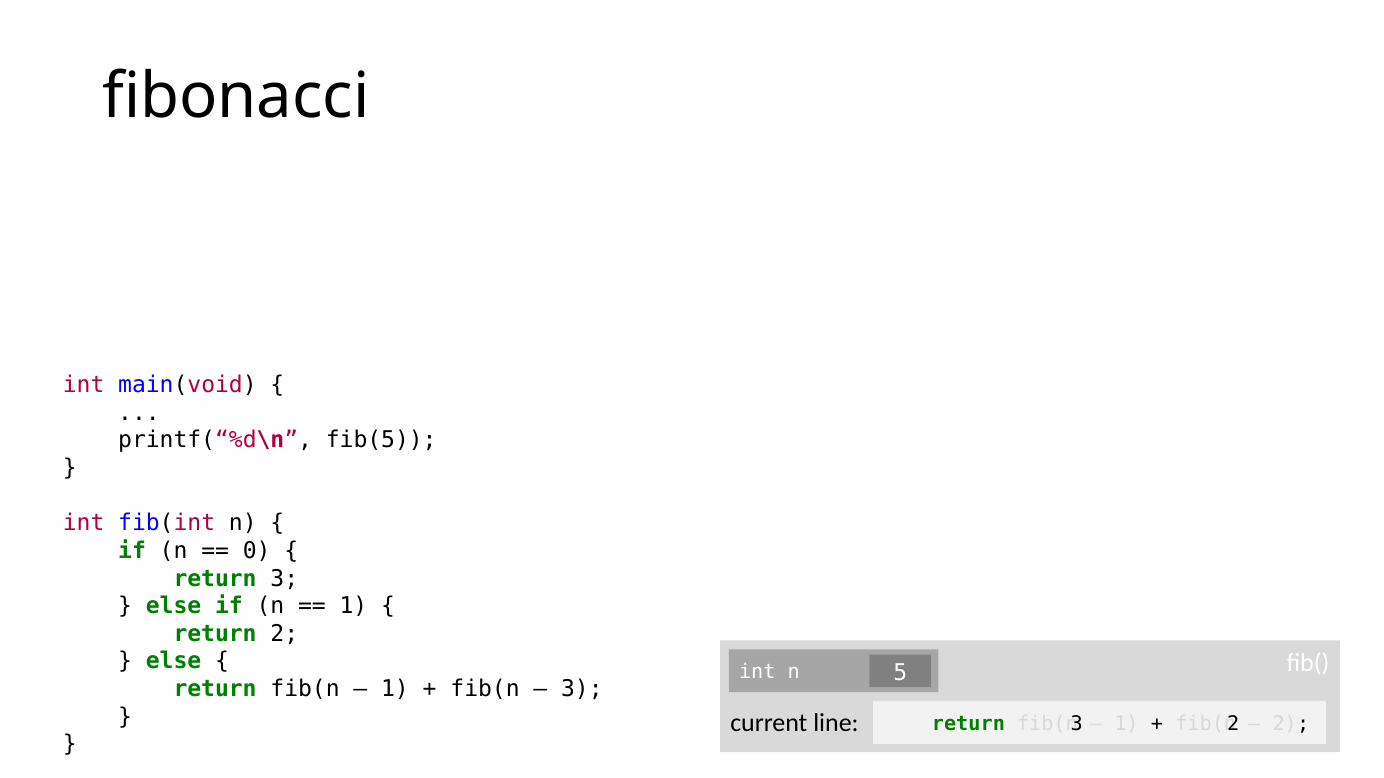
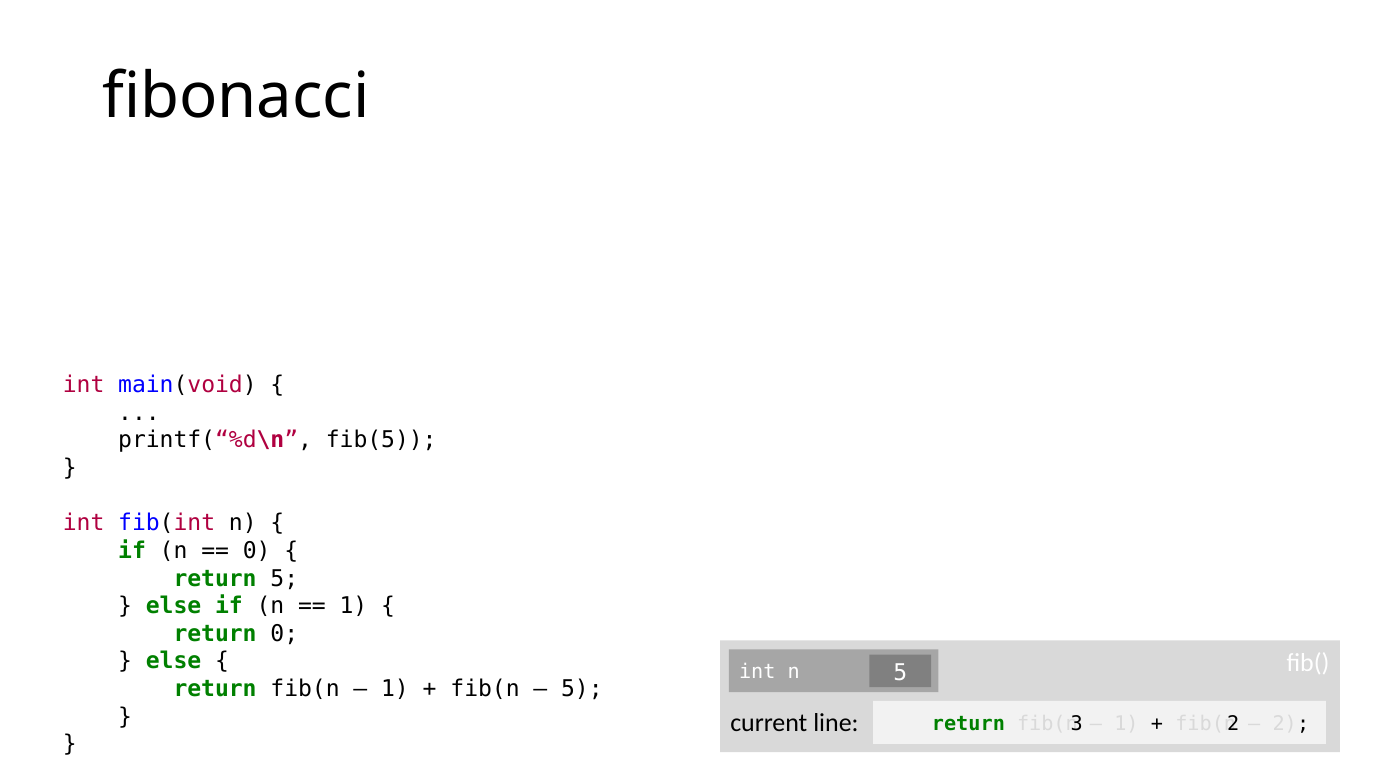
return 3: 3 -> 5
return 2: 2 -> 0
3 at (582, 689): 3 -> 5
